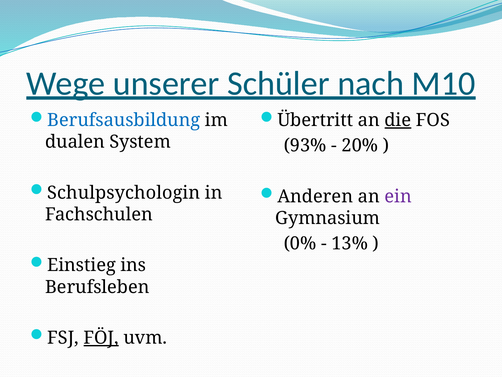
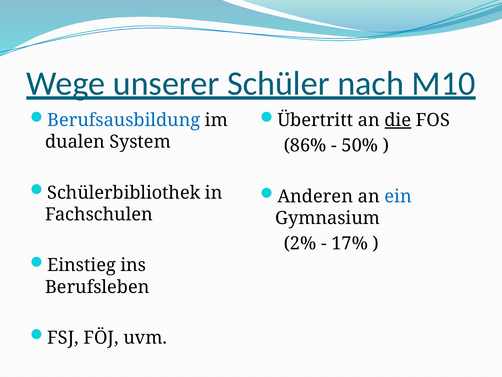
93%: 93% -> 86%
20%: 20% -> 50%
Schulpsychologin: Schulpsychologin -> Schülerbibliothek
ein colour: purple -> blue
0%: 0% -> 2%
13%: 13% -> 17%
FÖJ underline: present -> none
